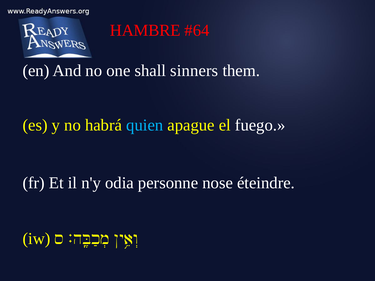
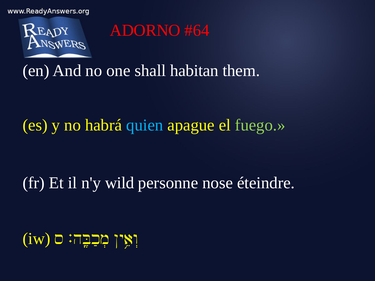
HAMBRE: HAMBRE -> ADORNO
sinners: sinners -> habitan
fuego colour: white -> light green
odia: odia -> wild
